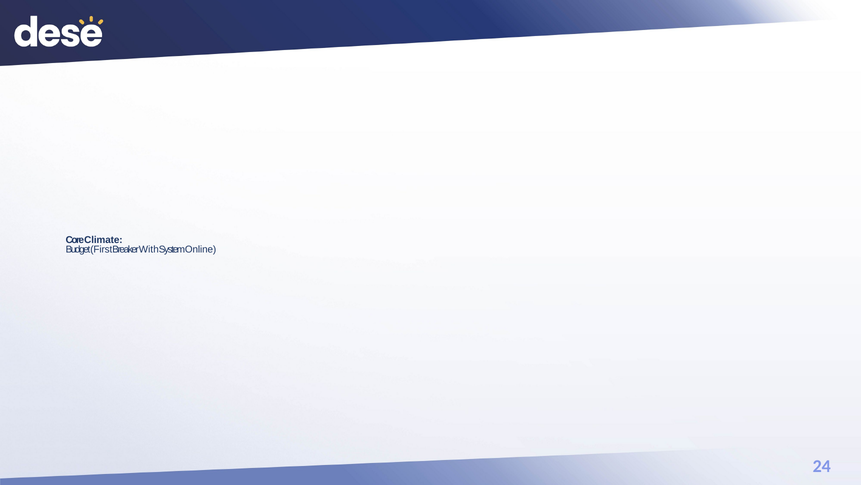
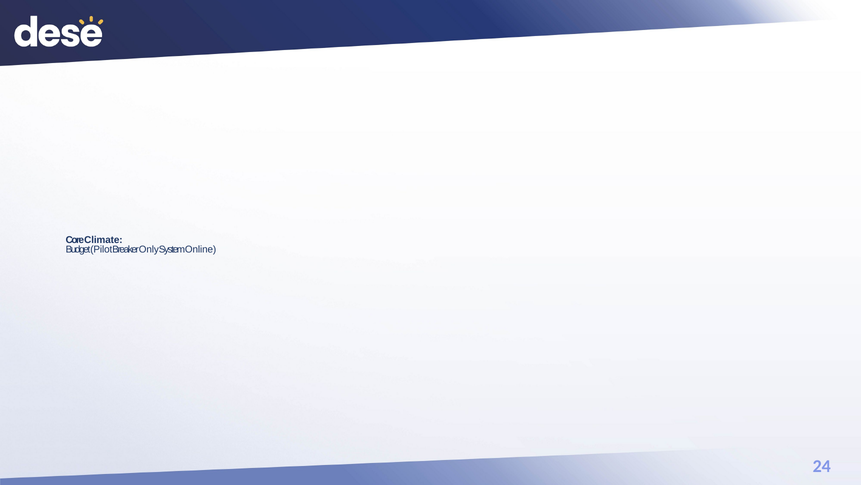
First: First -> Pilot
With: With -> Only
